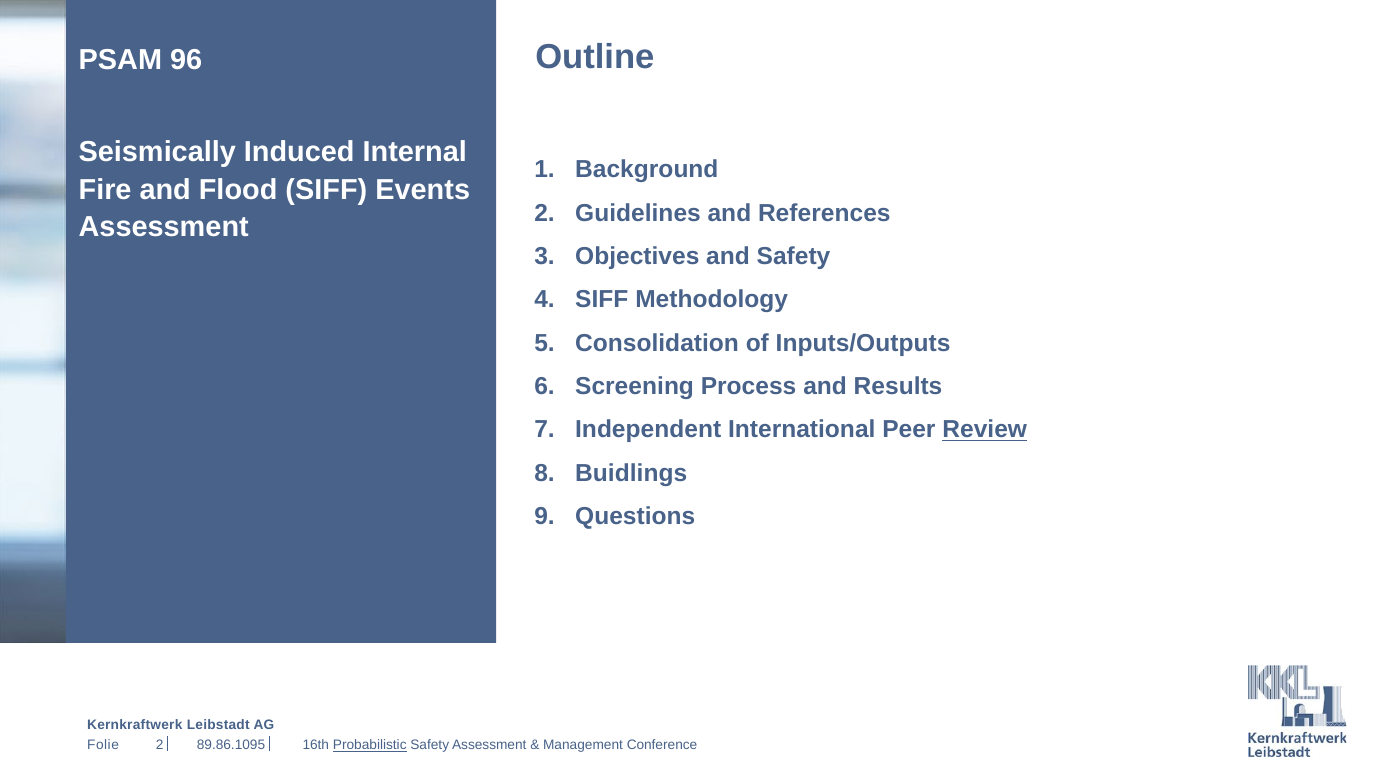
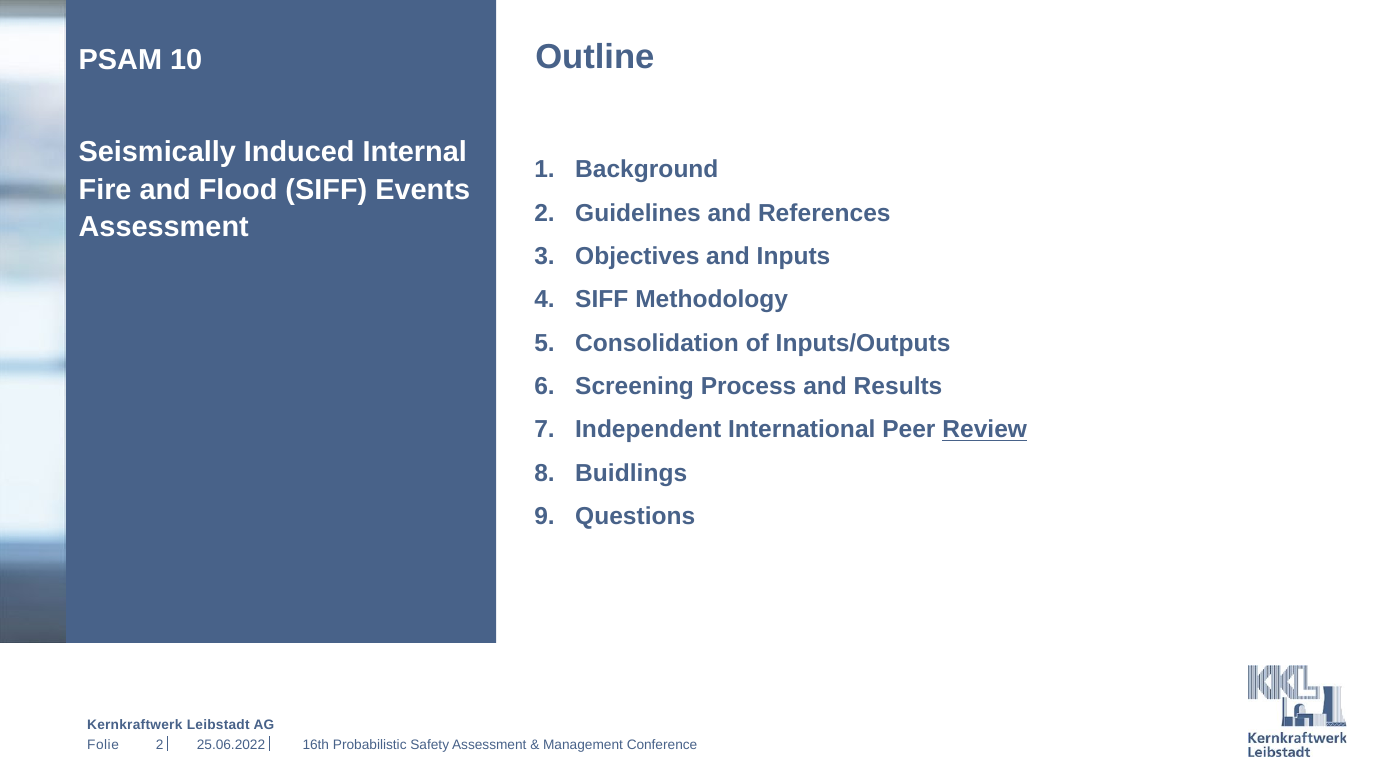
96: 96 -> 10
and Safety: Safety -> Inputs
89.86.1095: 89.86.1095 -> 25.06.2022
Probabilistic underline: present -> none
